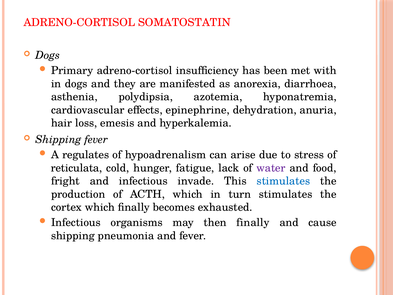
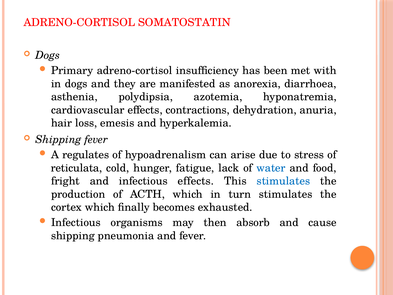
epinephrine: epinephrine -> contractions
water colour: purple -> blue
infectious invade: invade -> effects
then finally: finally -> absorb
